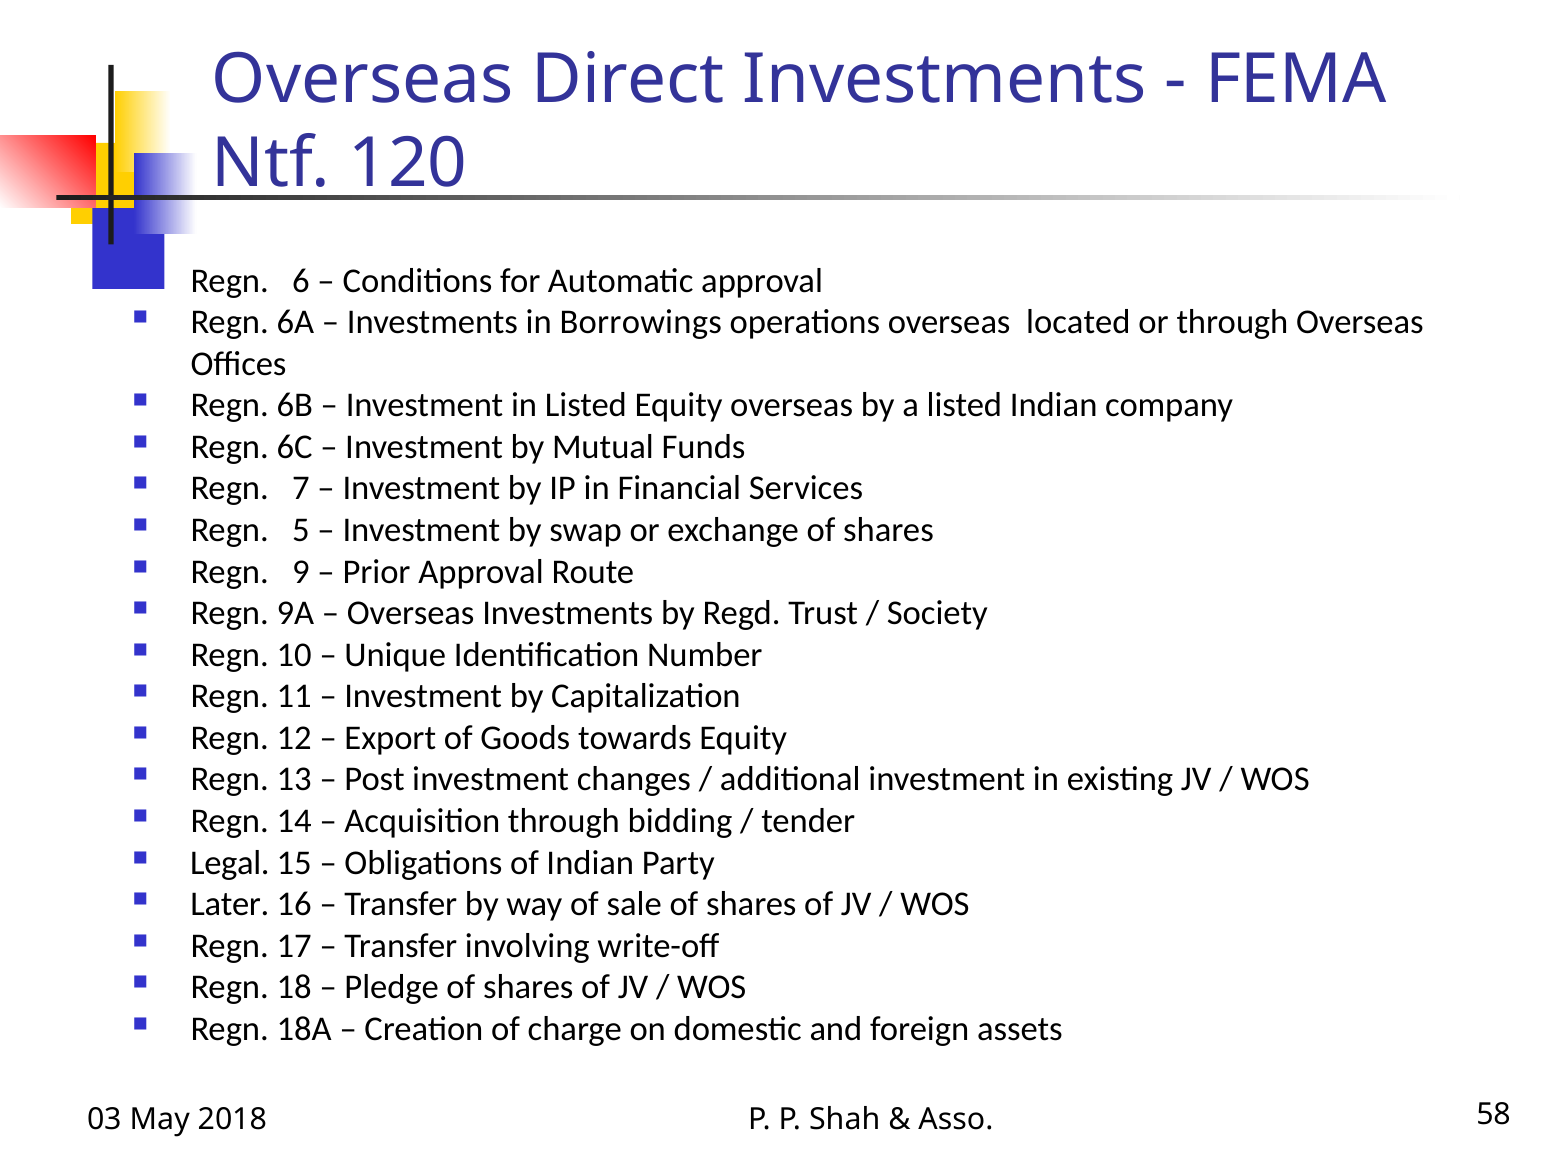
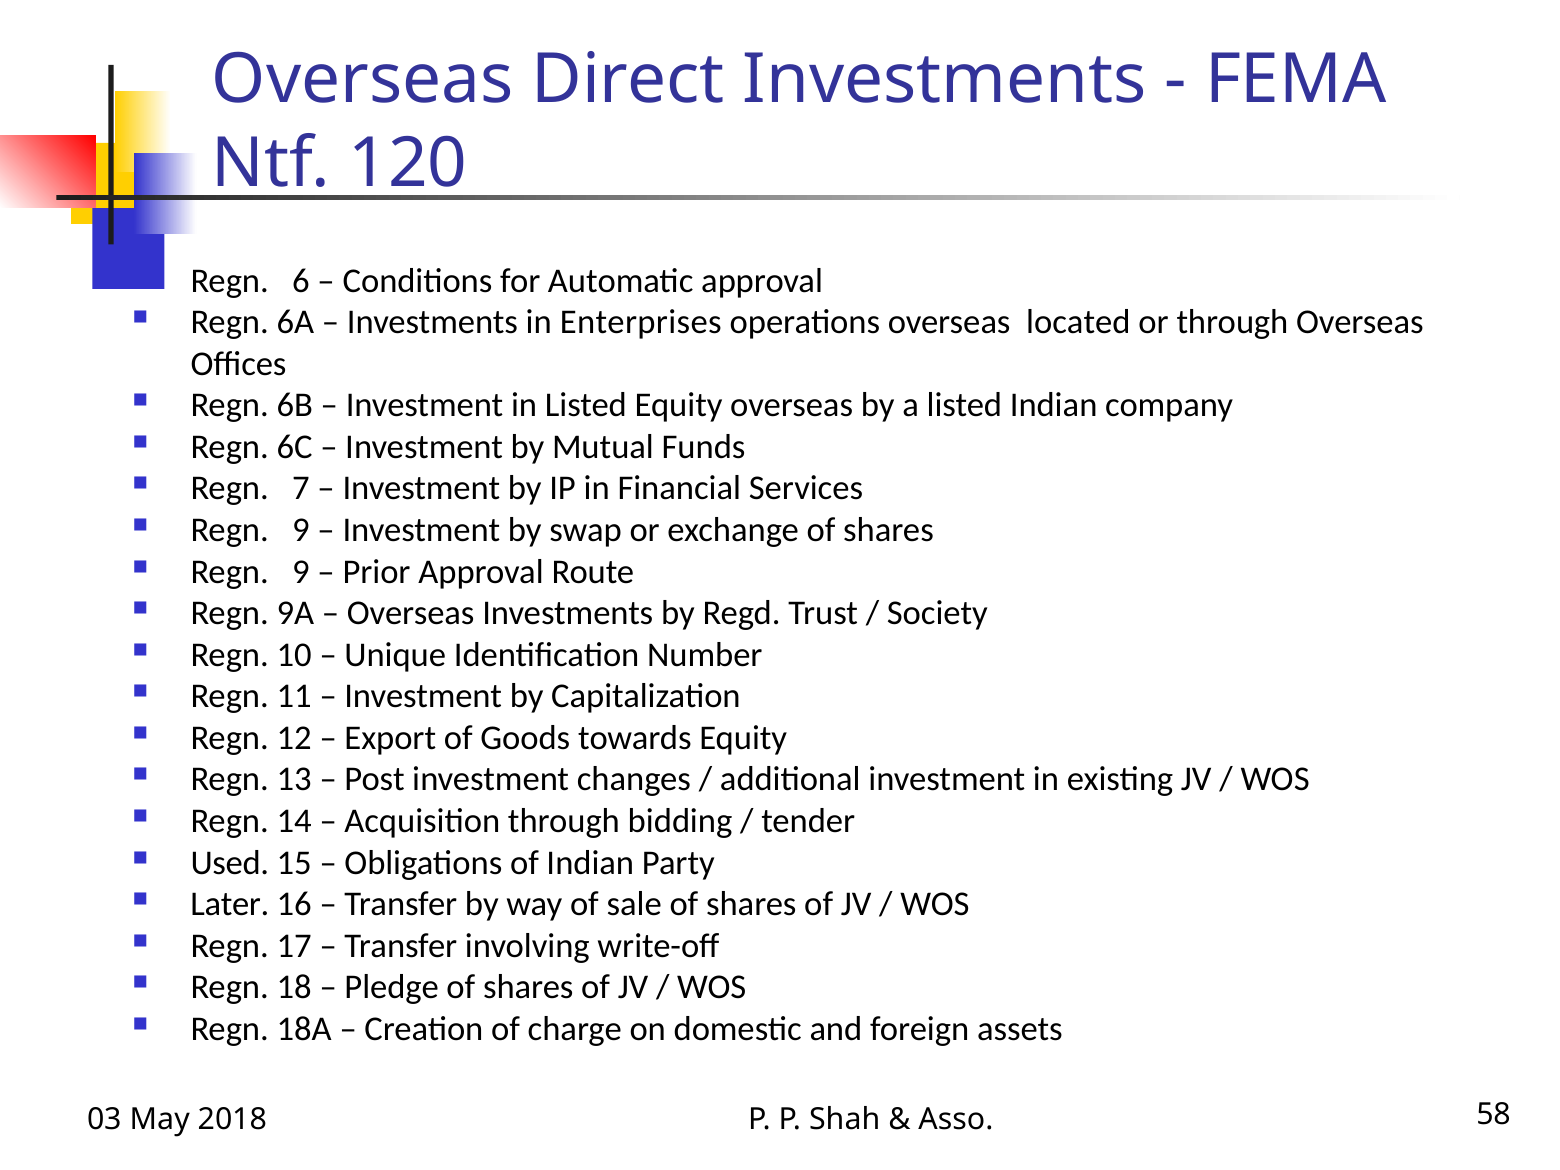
Borrowings: Borrowings -> Enterprises
5 at (301, 530): 5 -> 9
Legal: Legal -> Used
